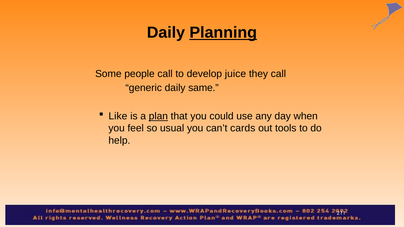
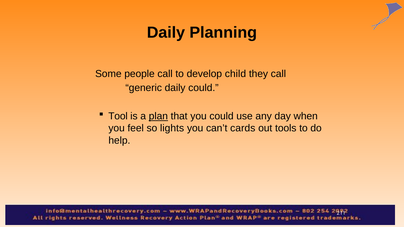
Planning underline: present -> none
juice: juice -> child
daily same: same -> could
Like: Like -> Tool
usual: usual -> lights
